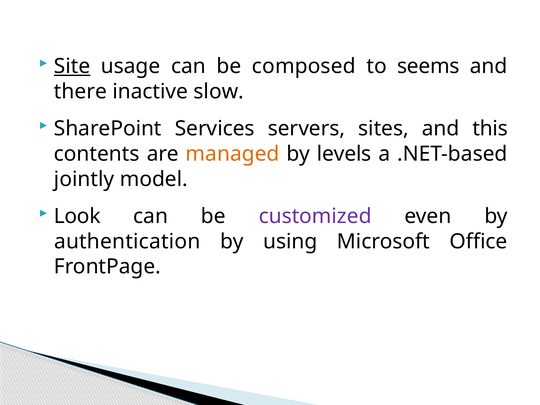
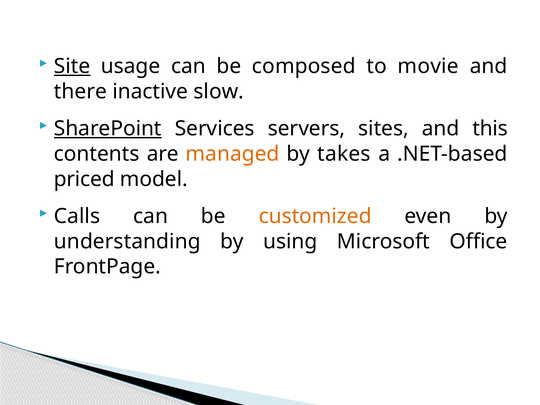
seems: seems -> movie
SharePoint underline: none -> present
levels: levels -> takes
jointly: jointly -> priced
Look: Look -> Calls
customized colour: purple -> orange
authentication: authentication -> understanding
